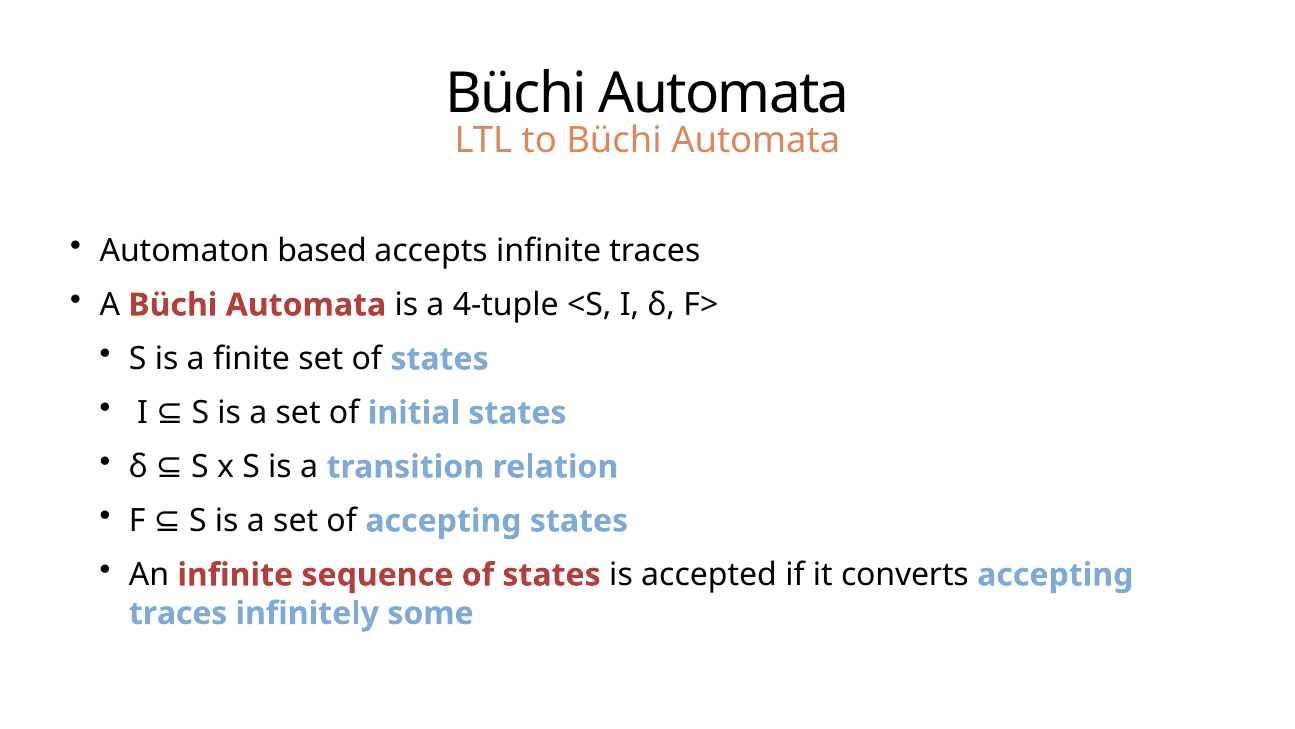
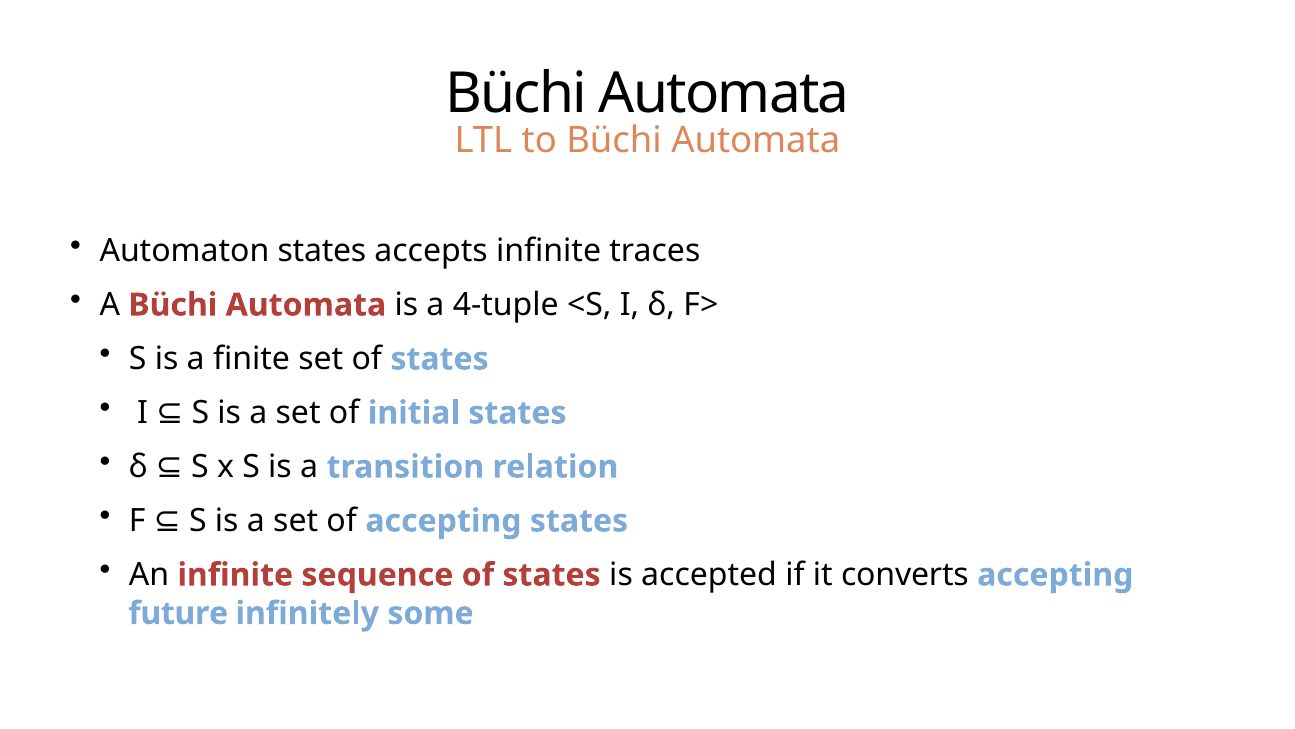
Automaton based: based -> states
traces at (178, 613): traces -> future
